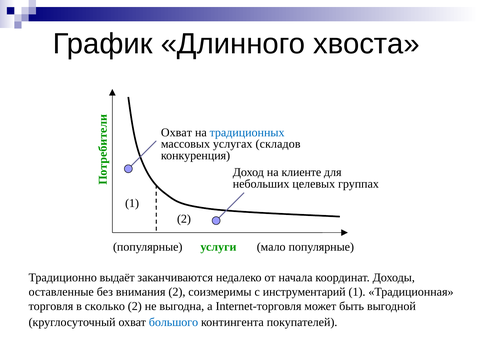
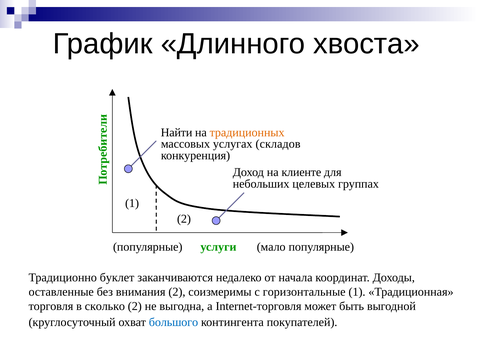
Охват at (176, 133): Охват -> Найти
традиционных colour: blue -> orange
выдаёт: выдаёт -> буклет
инструментарий: инструментарий -> горизонтальные
